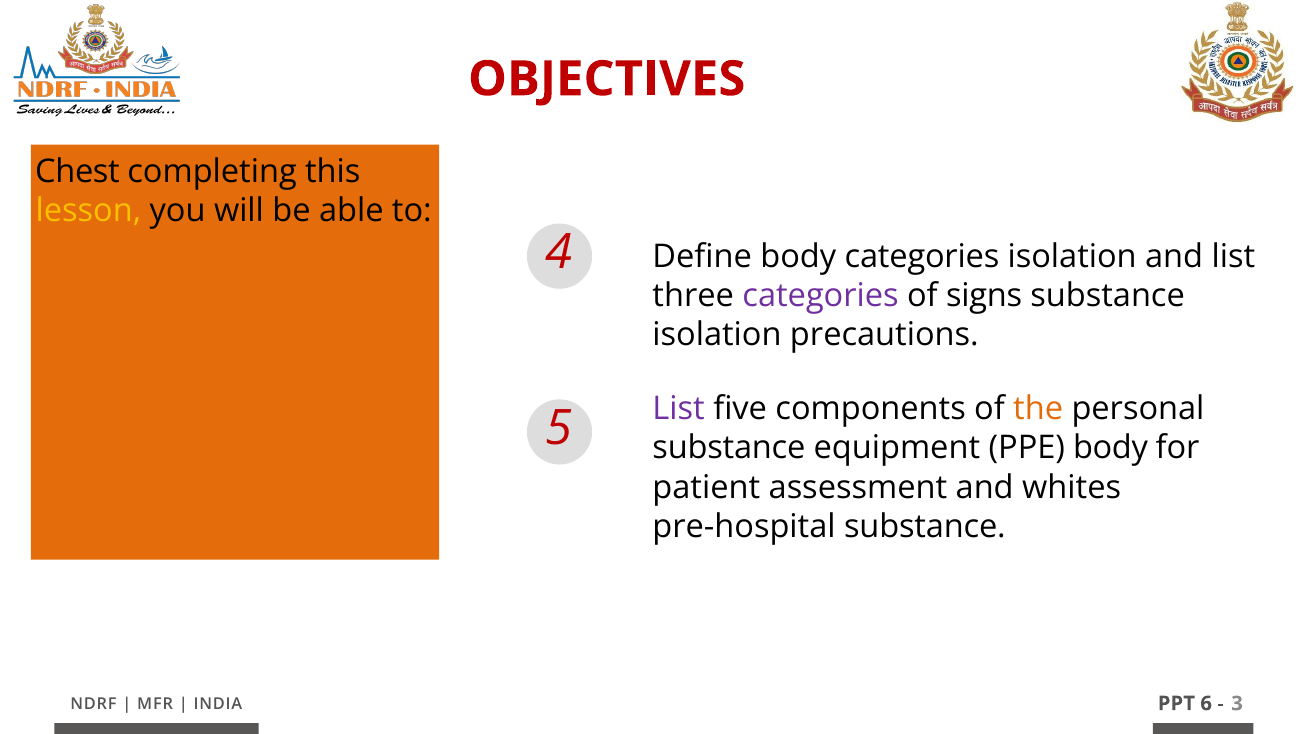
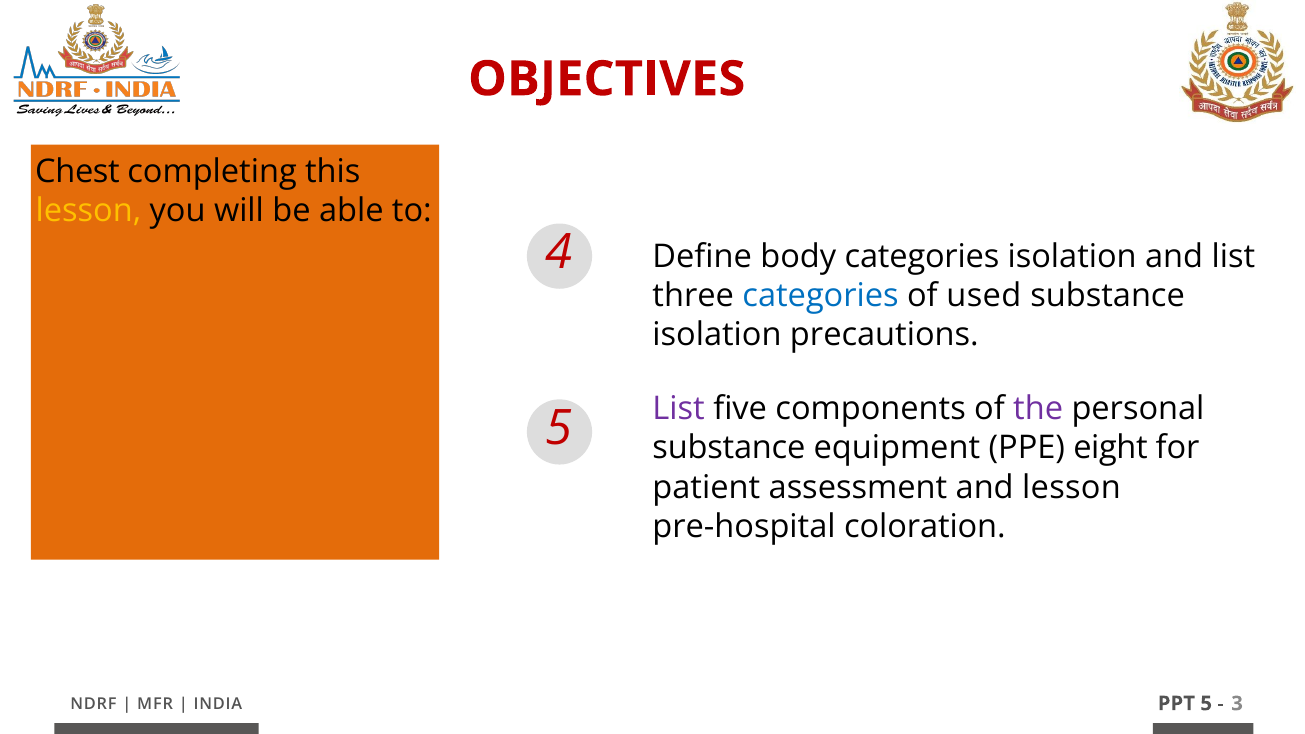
categories at (821, 296) colour: purple -> blue
signs: signs -> used
the colour: orange -> purple
PPE body: body -> eight
and whites: whites -> lesson
pre-hospital substance: substance -> coloration
6 at (1206, 704): 6 -> 5
